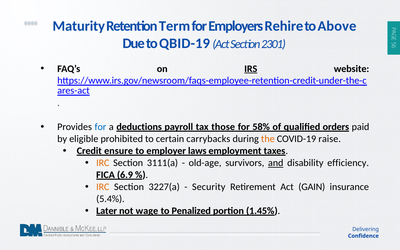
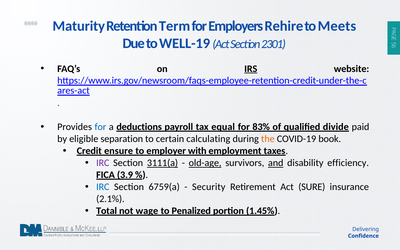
Above: Above -> Meets
QBID-19: QBID-19 -> WELL-19
those: those -> equal
58%: 58% -> 83%
orders: orders -> divide
prohibited: prohibited -> separation
carrybacks: carrybacks -> calculating
raise: raise -> book
laws: laws -> with
IRC at (103, 163) colour: orange -> purple
3111(a underline: none -> present
old-age underline: none -> present
6.9: 6.9 -> 3.9
IRC at (103, 187) colour: orange -> blue
3227(a: 3227(a -> 6759(a
GAIN: GAIN -> SURE
5.4%: 5.4% -> 2.1%
Later: Later -> Total
